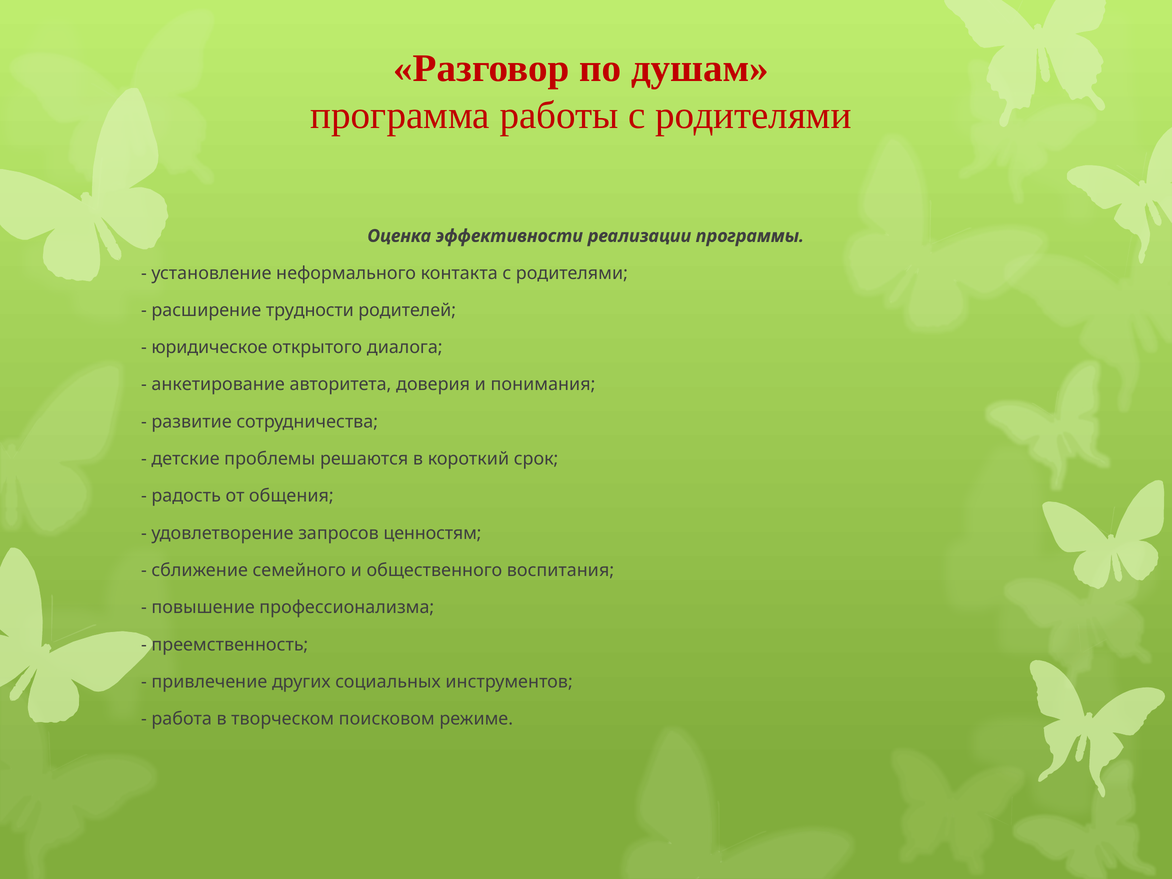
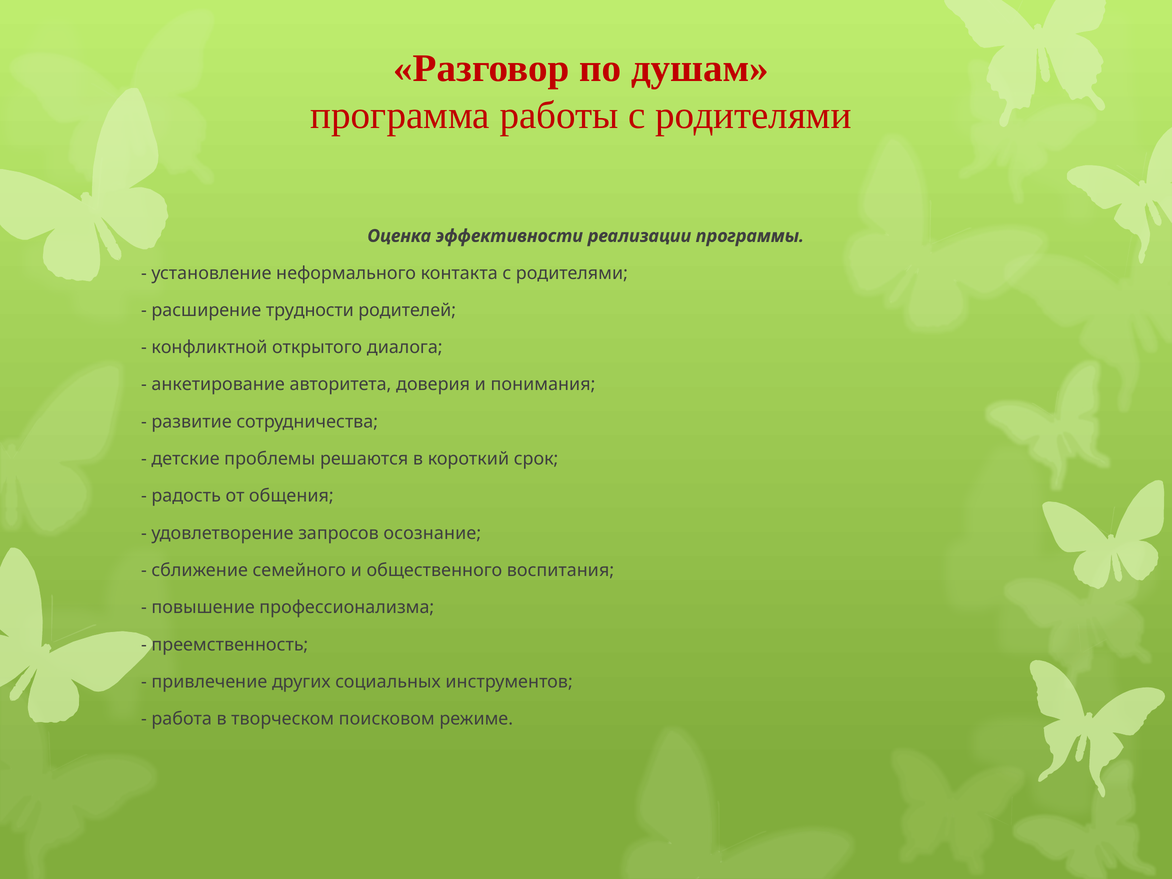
юридическое: юридическое -> конфликтной
ценностям: ценностям -> осознание
